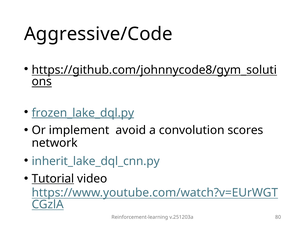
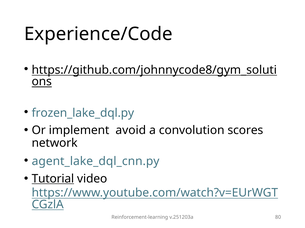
Aggressive/Code: Aggressive/Code -> Experience/Code
frozen_lake_dql.py underline: present -> none
inherit_lake_dql_cnn.py: inherit_lake_dql_cnn.py -> agent_lake_dql_cnn.py
